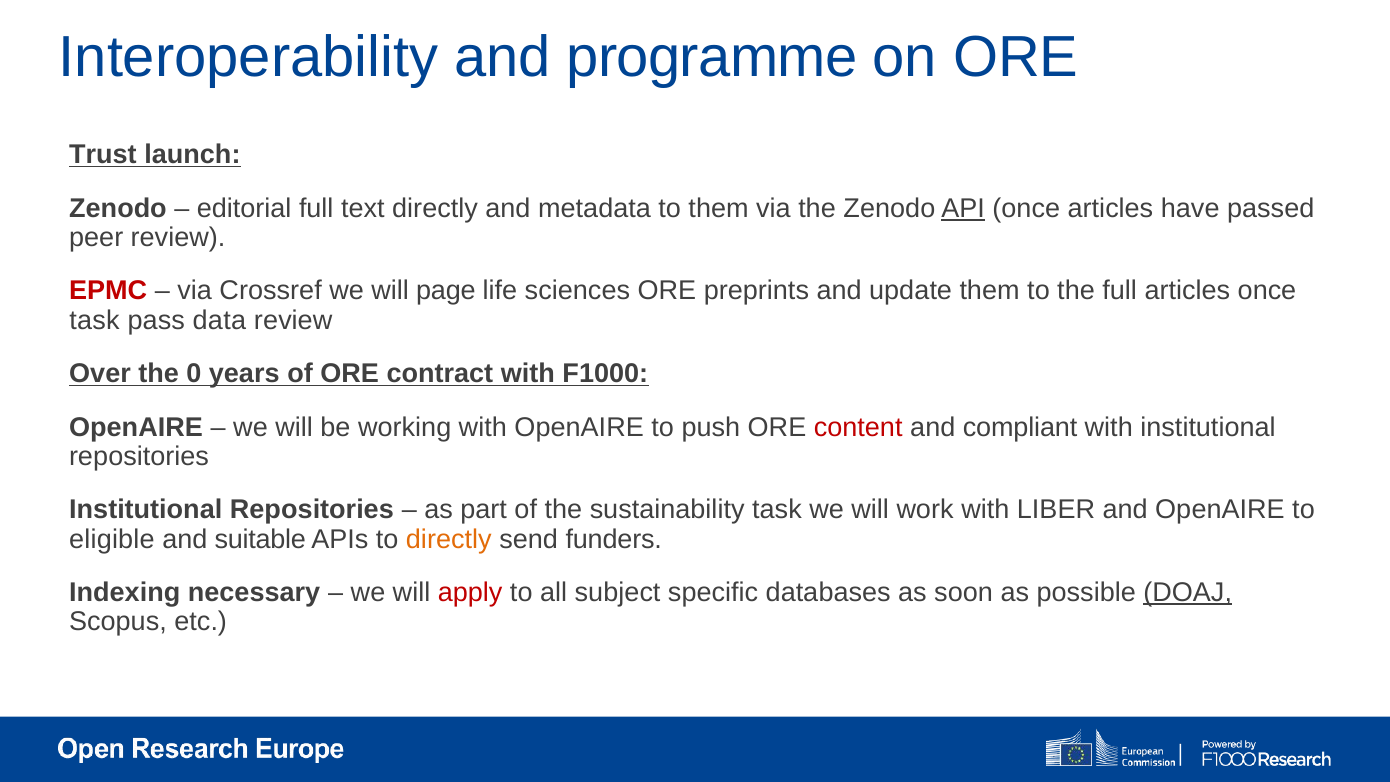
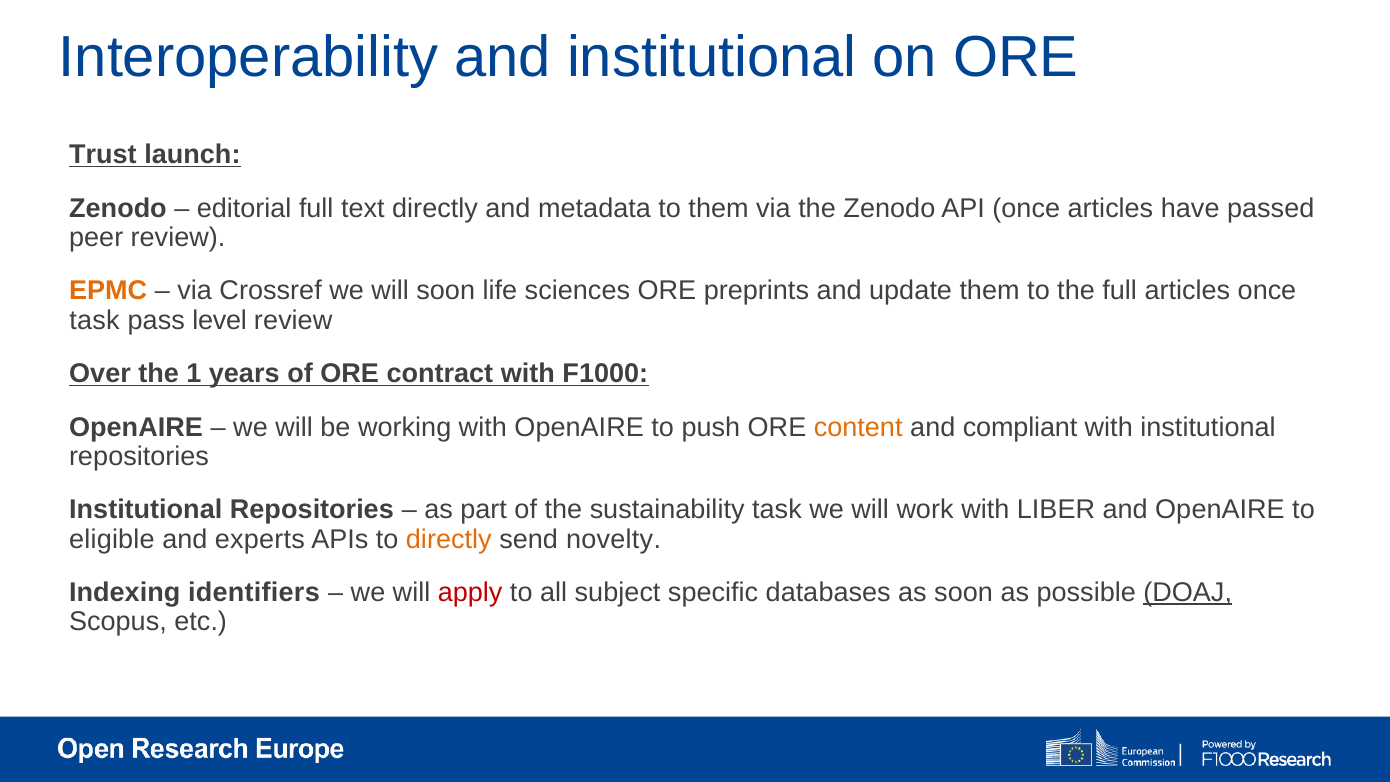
and programme: programme -> institutional
API underline: present -> none
EPMC colour: red -> orange
will page: page -> soon
data: data -> level
0: 0 -> 1
content colour: red -> orange
suitable: suitable -> experts
funders: funders -> novelty
necessary: necessary -> identifiers
